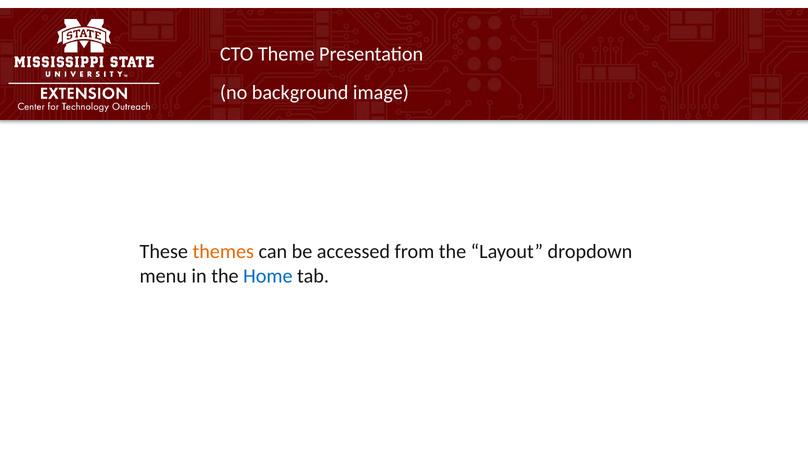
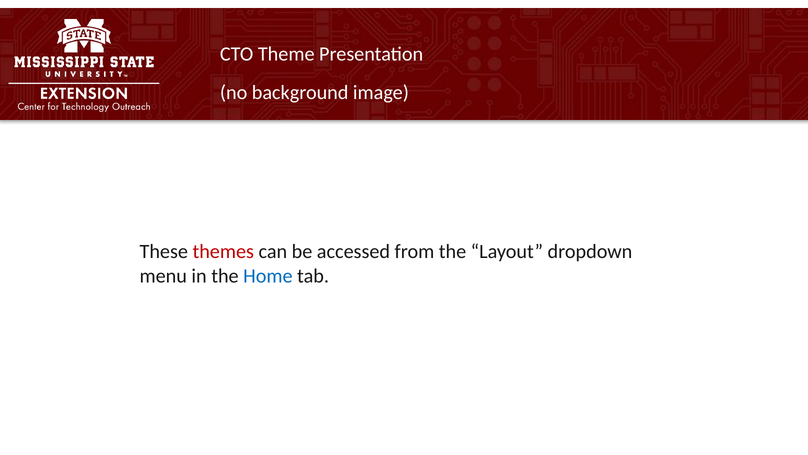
themes colour: orange -> red
